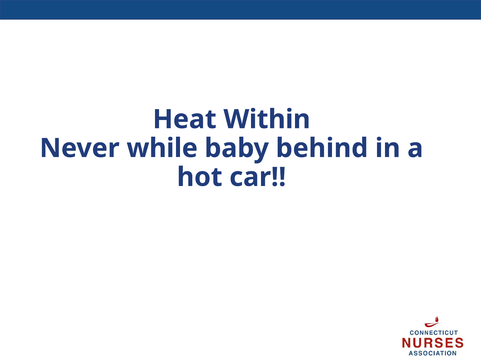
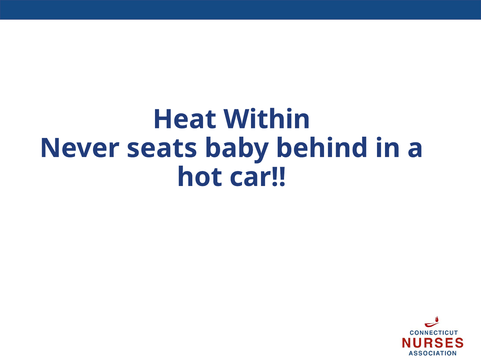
while: while -> seats
